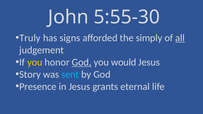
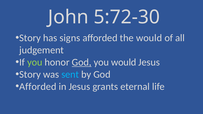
5:55-30: 5:55-30 -> 5:72-30
Truly at (30, 38): Truly -> Story
the simply: simply -> would
all underline: present -> none
you at (35, 62) colour: yellow -> light green
Presence at (38, 87): Presence -> Afforded
